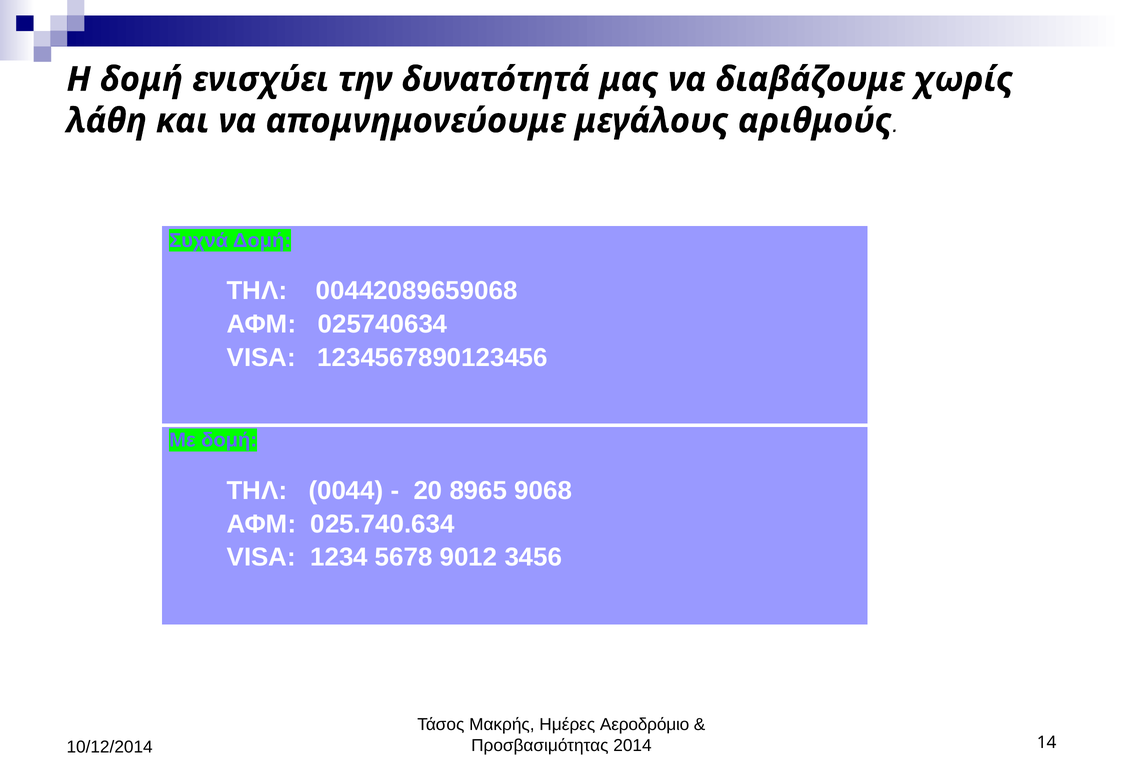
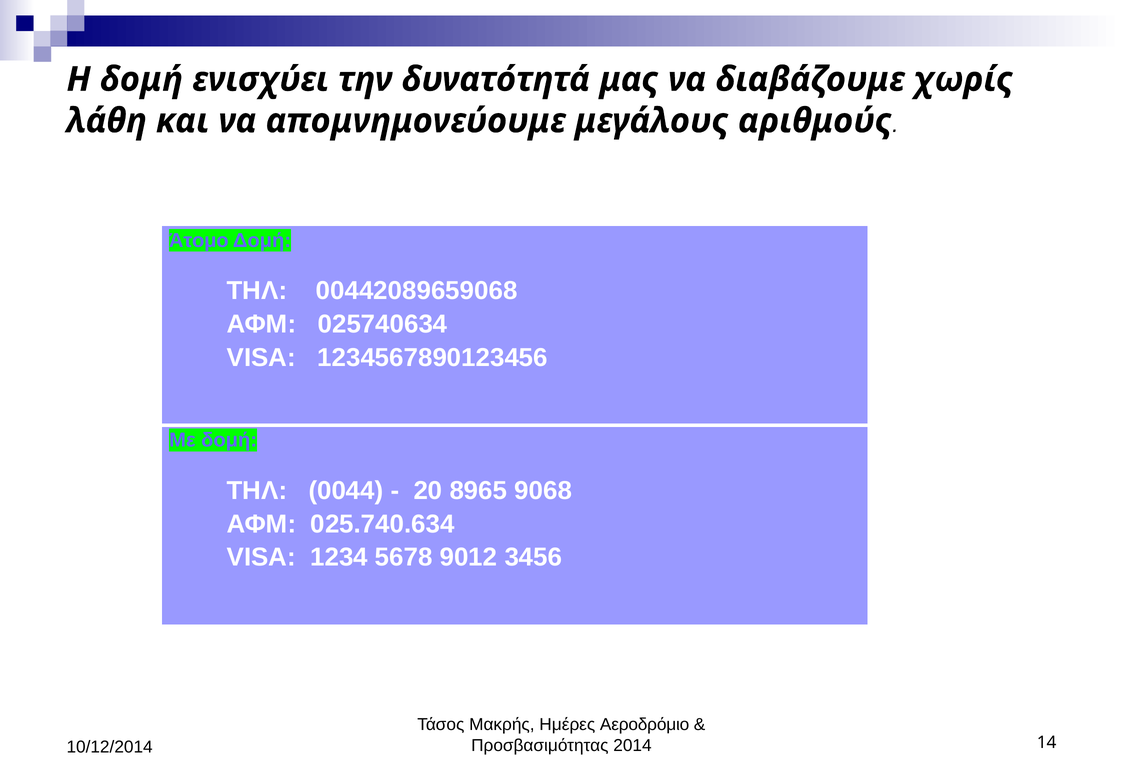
Συχνά: Συχνά -> Άτομο
